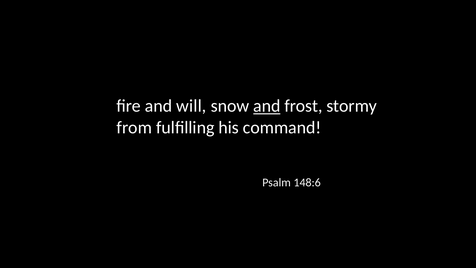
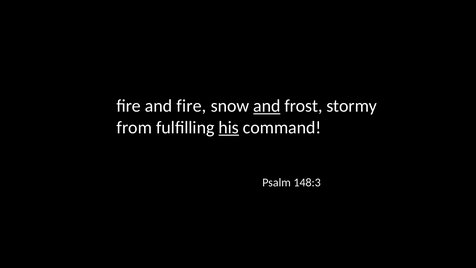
and will: will -> fire
his underline: none -> present
148:6: 148:6 -> 148:3
